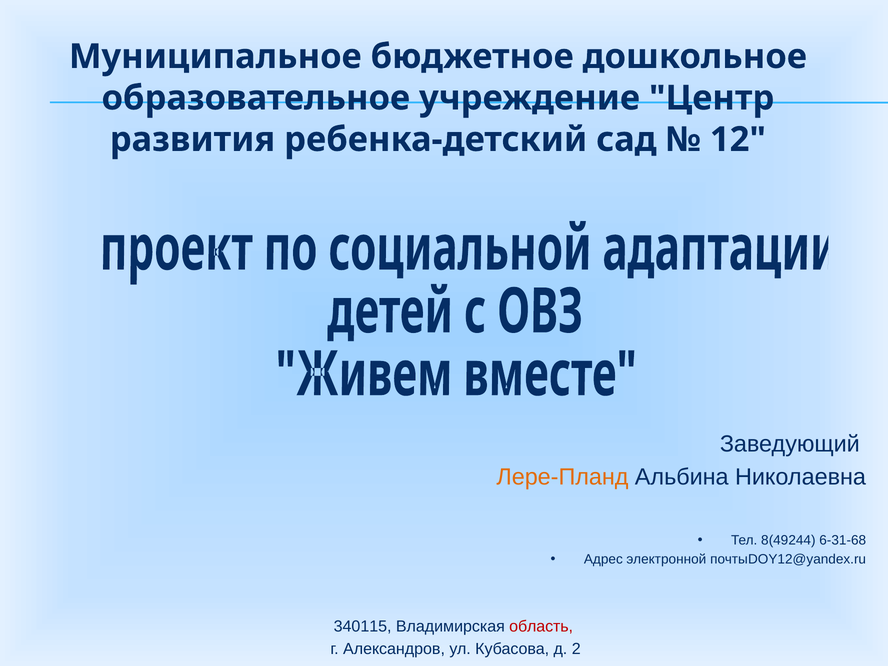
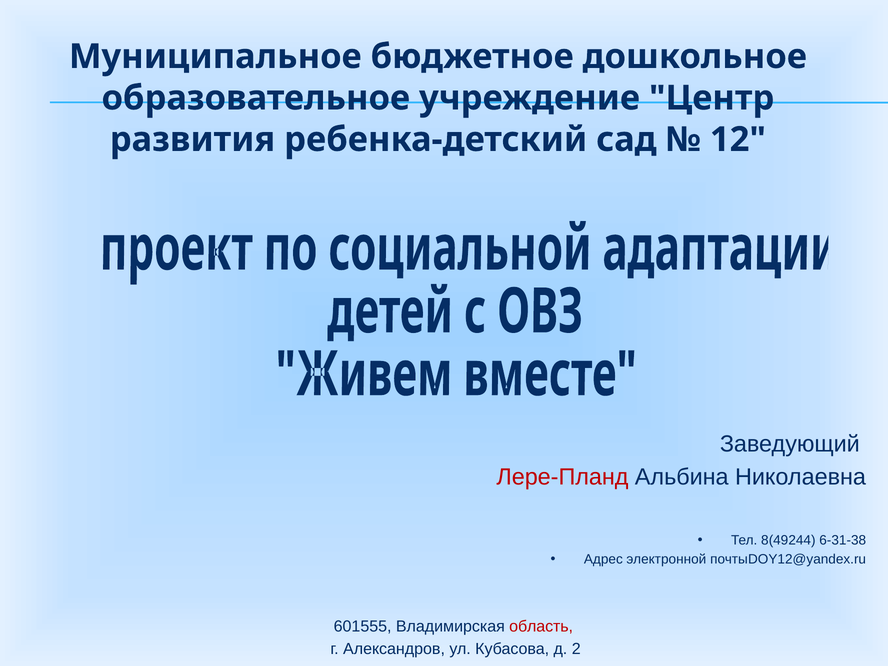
Лере-Планд colour: orange -> red
6-31-68: 6-31-68 -> 6-31-38
340115: 340115 -> 601555
